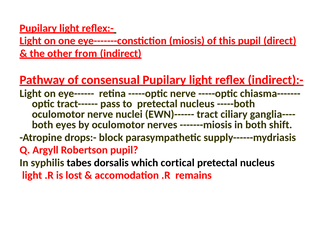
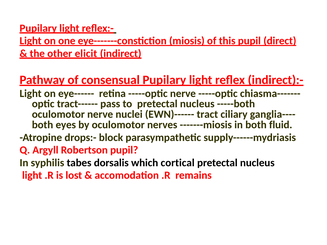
from: from -> elicit
shift: shift -> fluid
